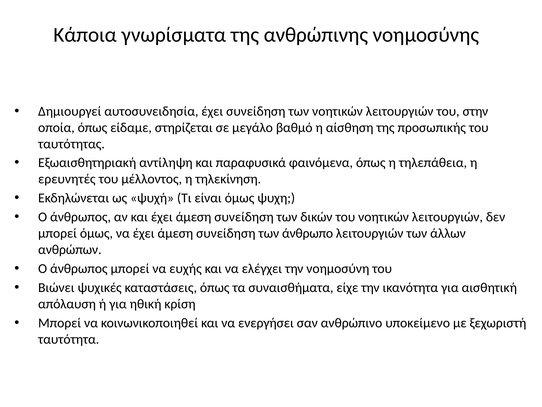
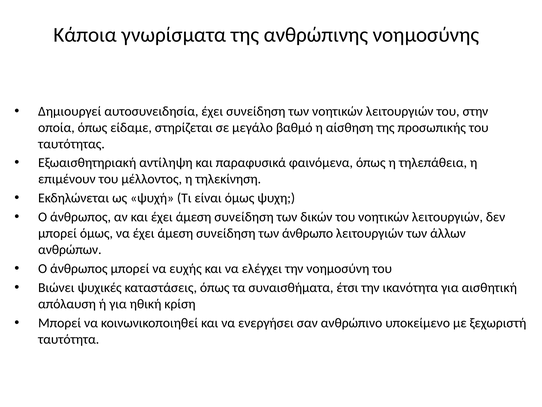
ερευνητές: ερευνητές -> επιμένουν
είχε: είχε -> έτσι
